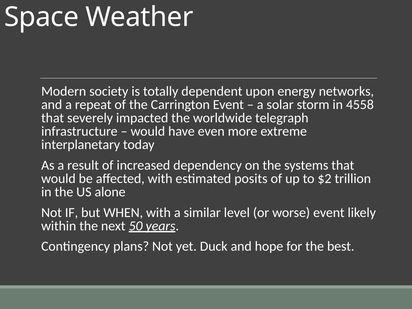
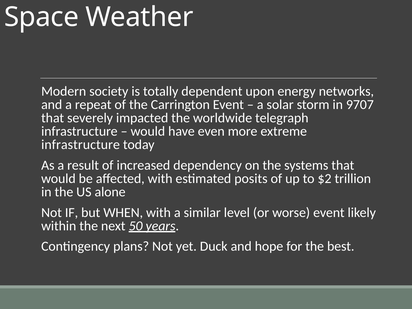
4558: 4558 -> 9707
interplanetary at (81, 145): interplanetary -> infrastructure
